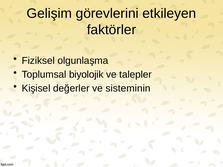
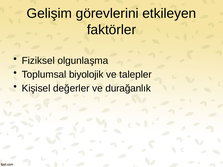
sisteminin: sisteminin -> durağanlık
